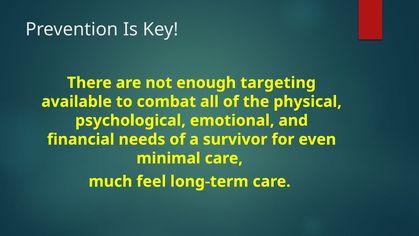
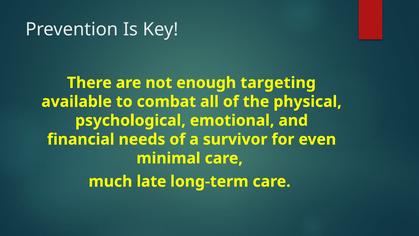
feel: feel -> late
